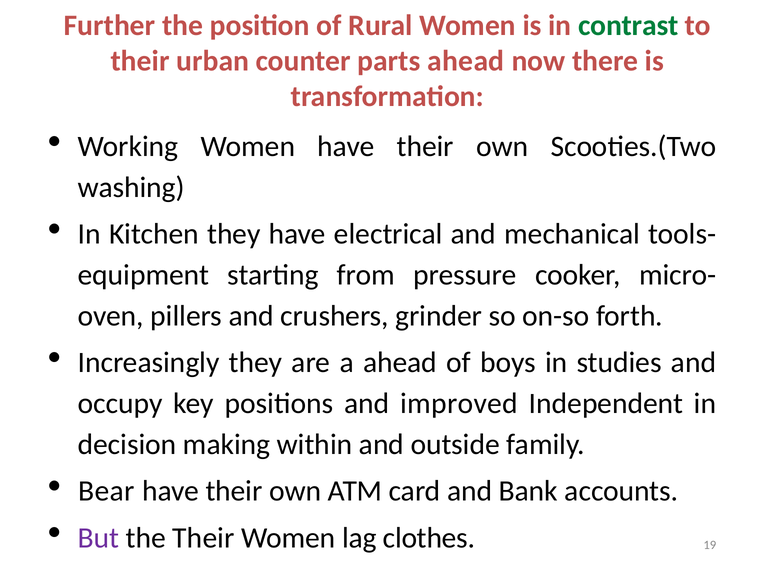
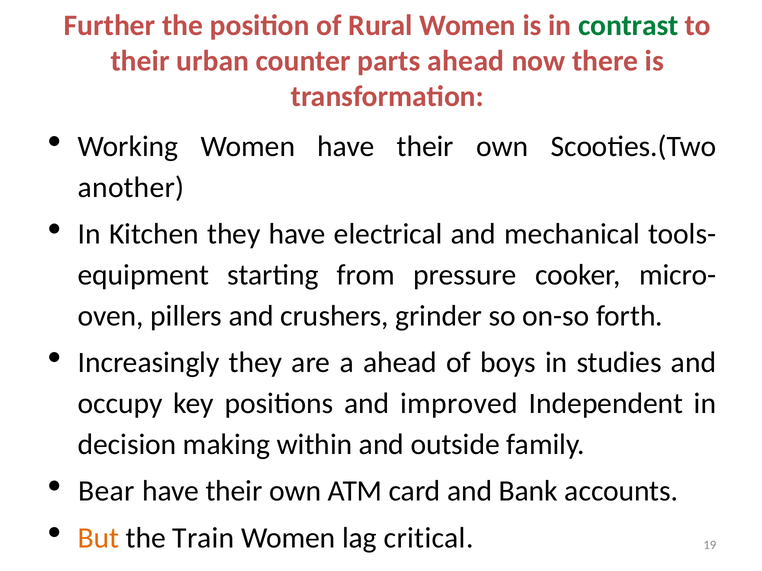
washing: washing -> another
But colour: purple -> orange
the Their: Their -> Train
clothes: clothes -> critical
